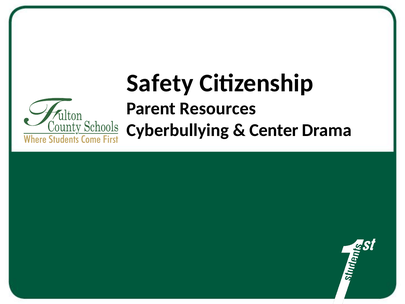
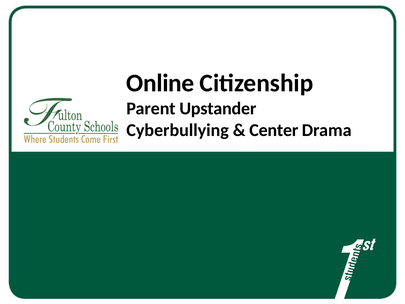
Safety: Safety -> Online
Resources: Resources -> Upstander
